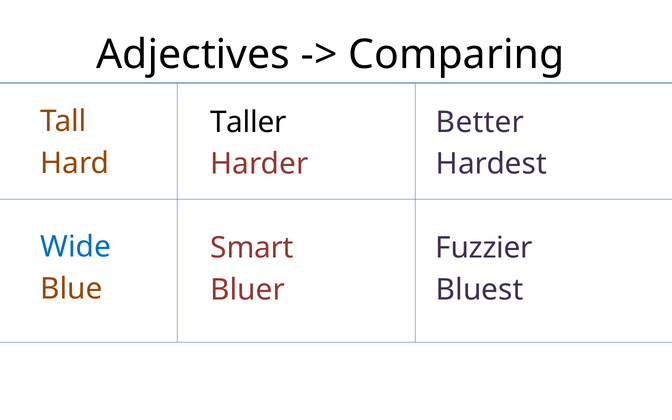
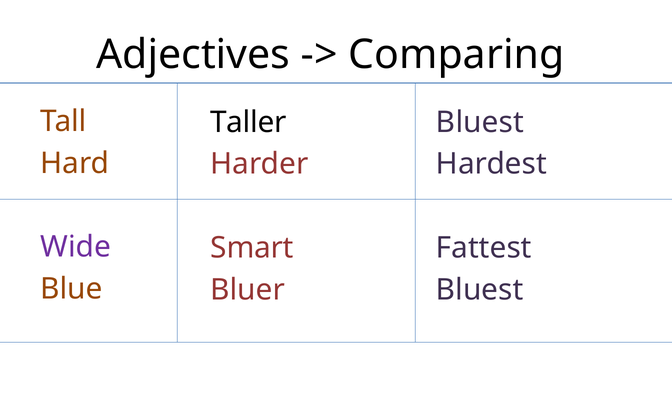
Better at (480, 122): Better -> Bluest
Wide colour: blue -> purple
Fuzzier: Fuzzier -> Fattest
